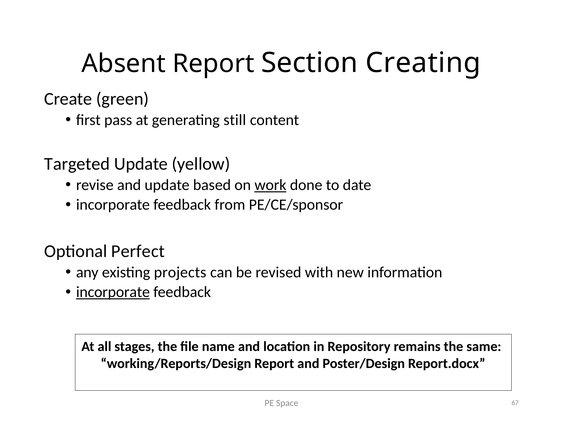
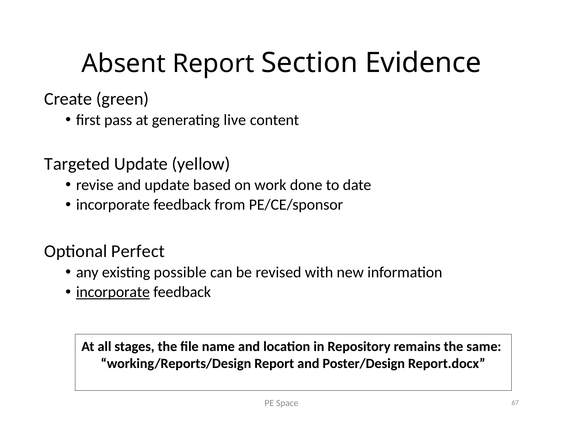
Creating: Creating -> Evidence
still: still -> live
work underline: present -> none
projects: projects -> possible
